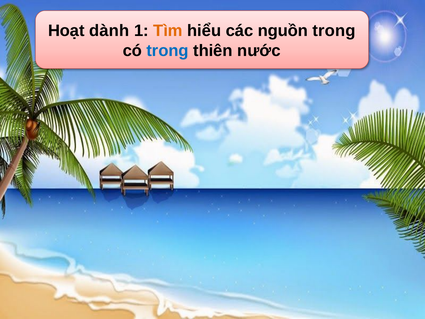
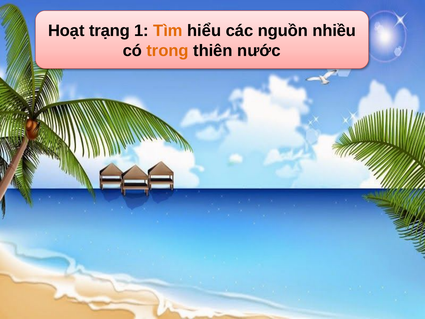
dành: dành -> trạng
nguồn trong: trong -> nhiều
trong at (168, 51) colour: blue -> orange
